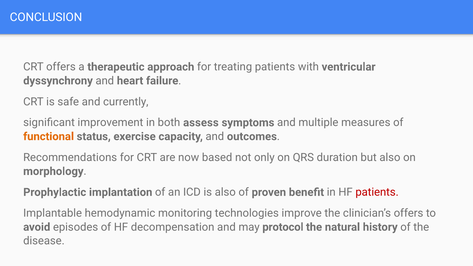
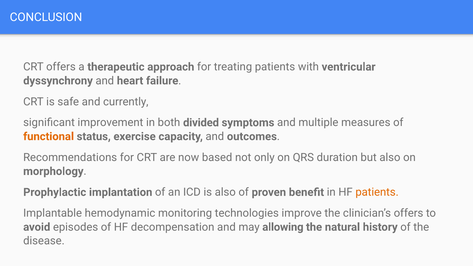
assess: assess -> divided
patients at (377, 192) colour: red -> orange
protocol: protocol -> allowing
